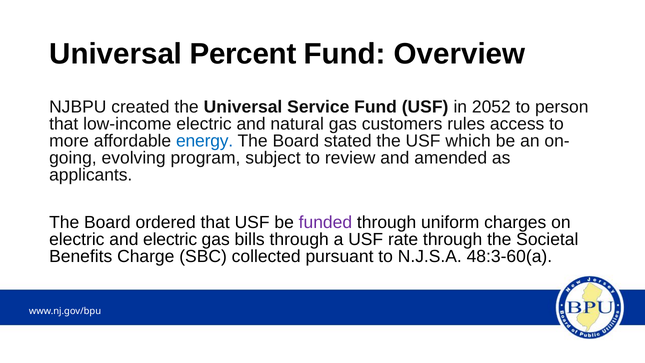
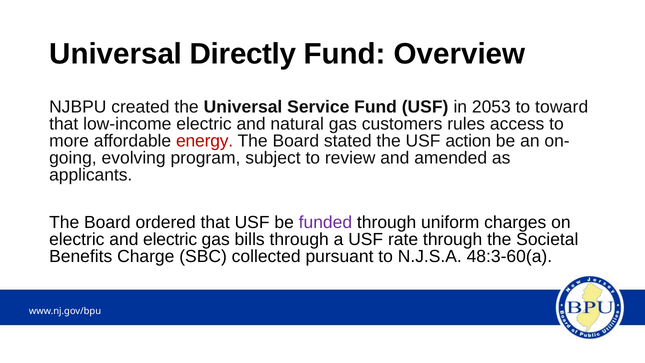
Percent: Percent -> Directly
2052: 2052 -> 2053
person: person -> toward
energy colour: blue -> red
which: which -> action
